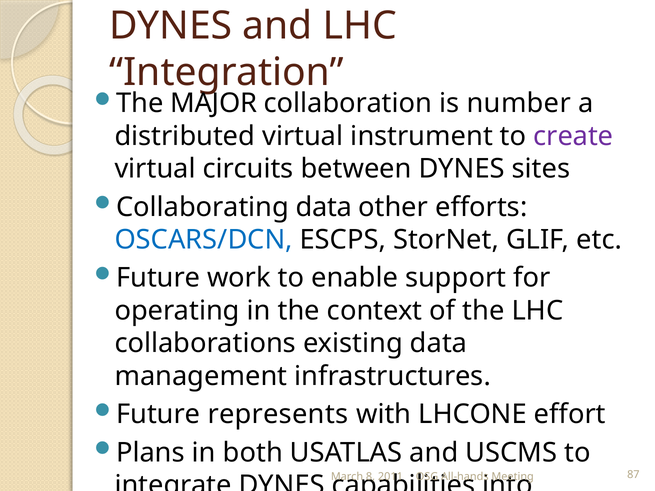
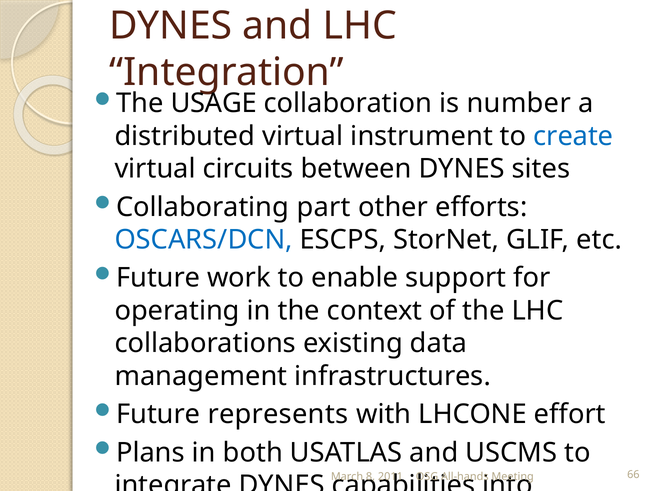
MAJOR: MAJOR -> USAGE
create colour: purple -> blue
Collaborating data: data -> part
87: 87 -> 66
